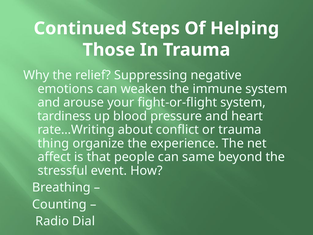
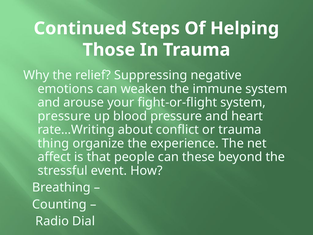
tardiness at (64, 116): tardiness -> pressure
same: same -> these
